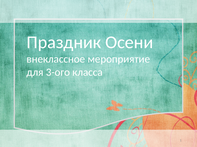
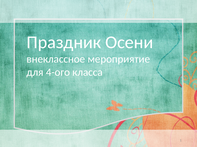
3-ого: 3-ого -> 4-ого
